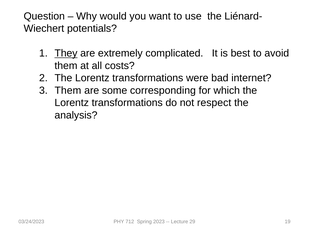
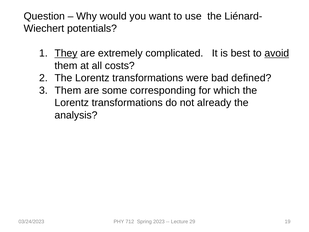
avoid underline: none -> present
internet: internet -> defined
respect: respect -> already
